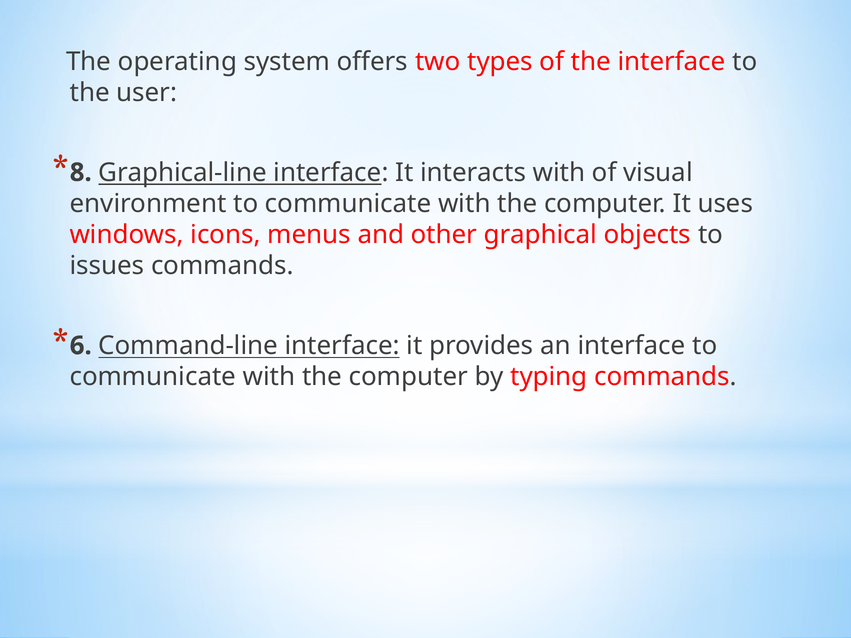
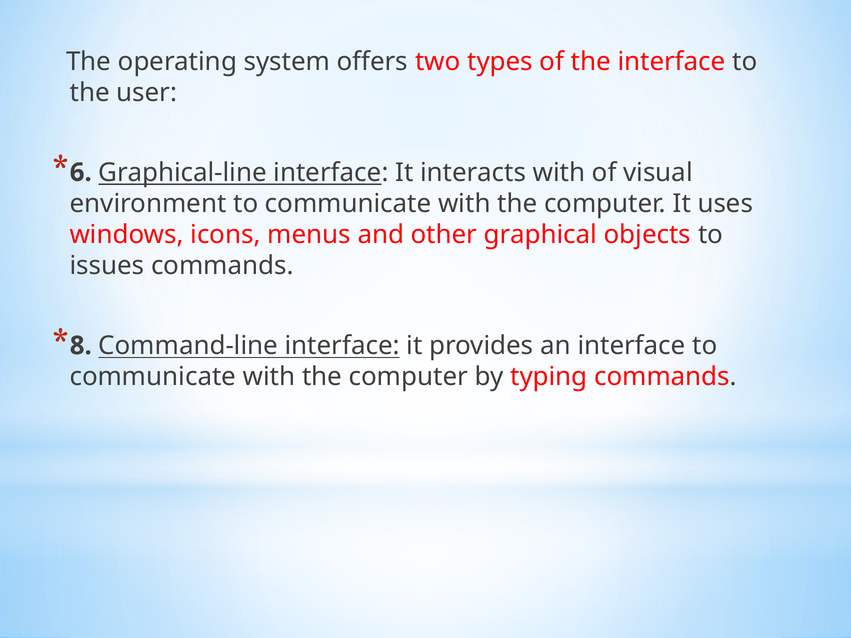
8: 8 -> 6
6: 6 -> 8
